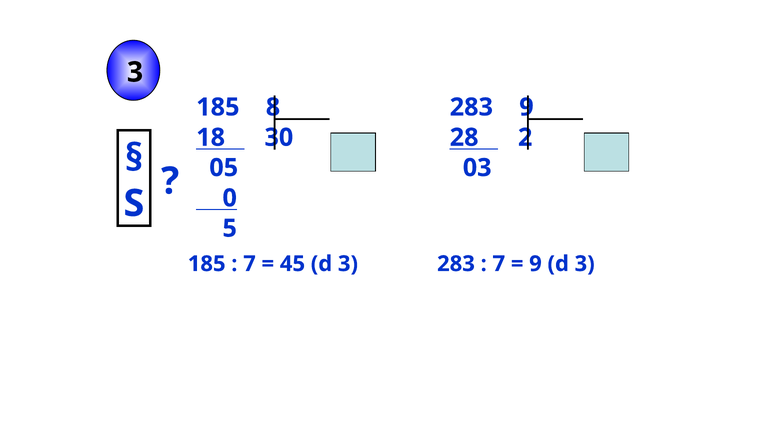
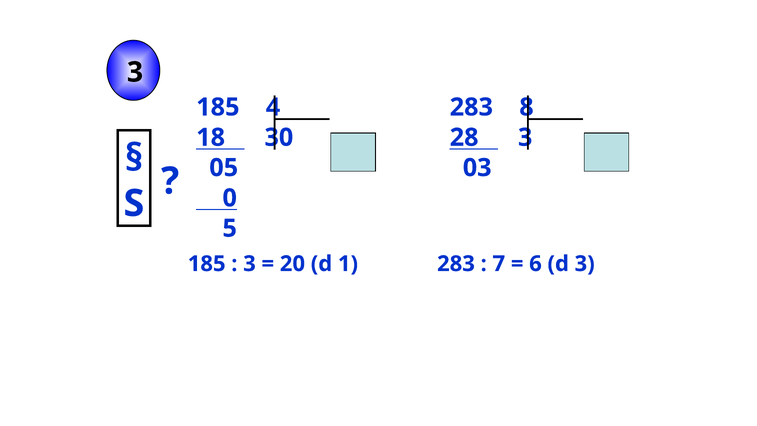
8: 8 -> 4
283 9: 9 -> 8
28 2: 2 -> 3
7 at (249, 264): 7 -> 3
45: 45 -> 20
3 at (348, 264): 3 -> 1
9 at (535, 264): 9 -> 6
